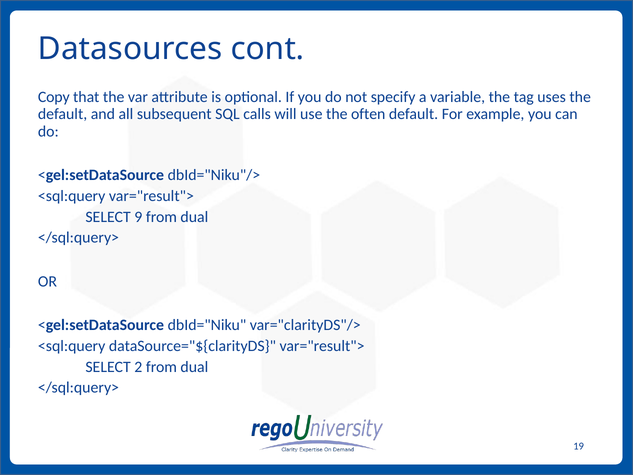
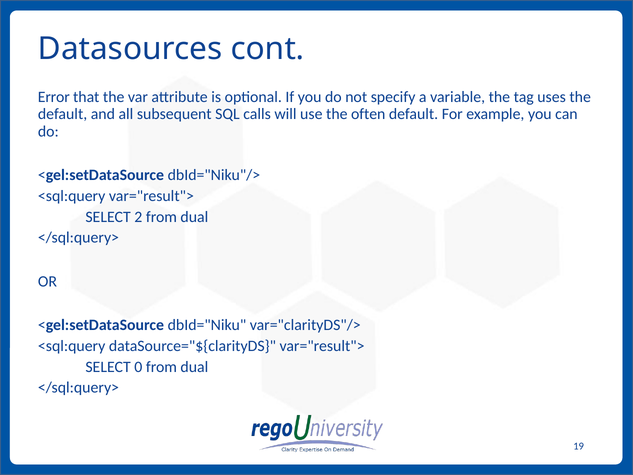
Copy: Copy -> Error
9: 9 -> 2
2: 2 -> 0
